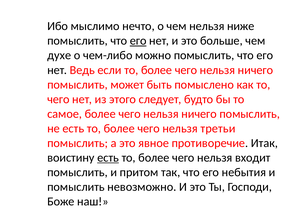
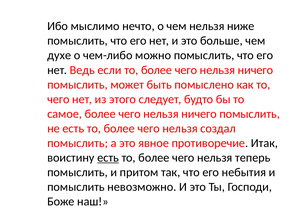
его at (138, 41) underline: present -> none
третьи: третьи -> создал
входит: входит -> теперь
